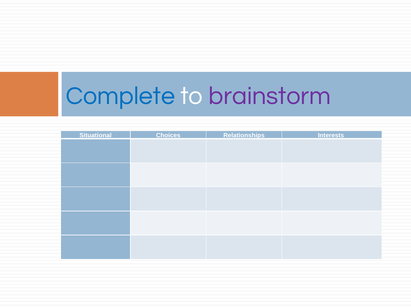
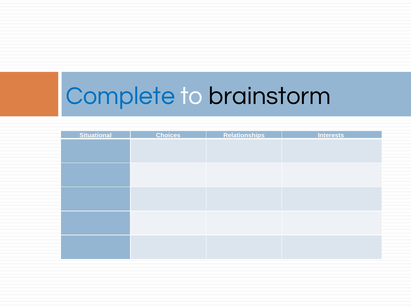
brainstorm colour: purple -> black
